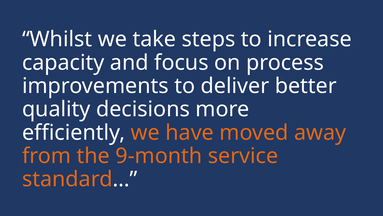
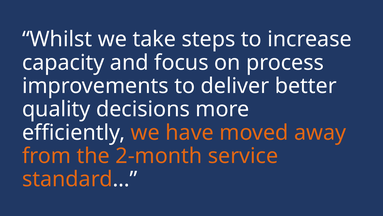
9-month: 9-month -> 2-month
